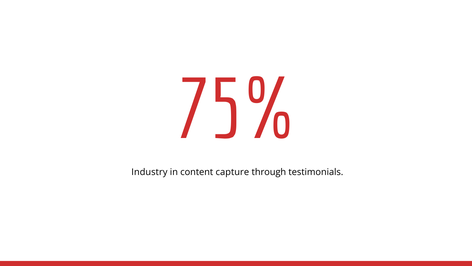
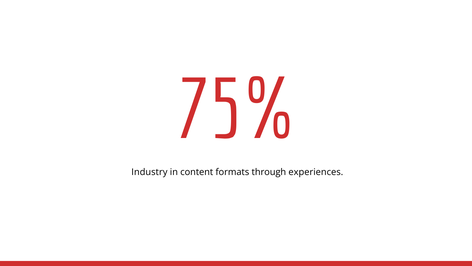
capture: capture -> formats
testimonials: testimonials -> experiences
